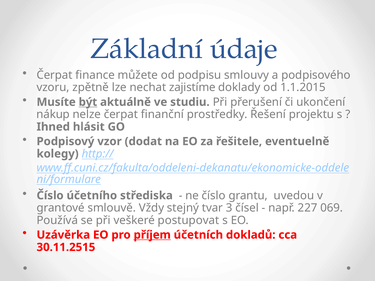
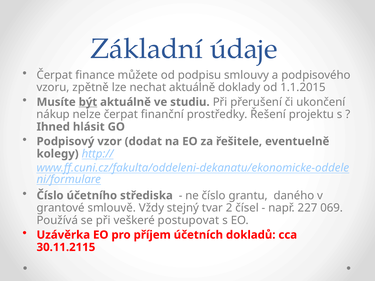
nechat zajistíme: zajistíme -> aktuálně
uvedou: uvedou -> daného
3: 3 -> 2
příjem underline: present -> none
30.11.2515: 30.11.2515 -> 30.11.2115
